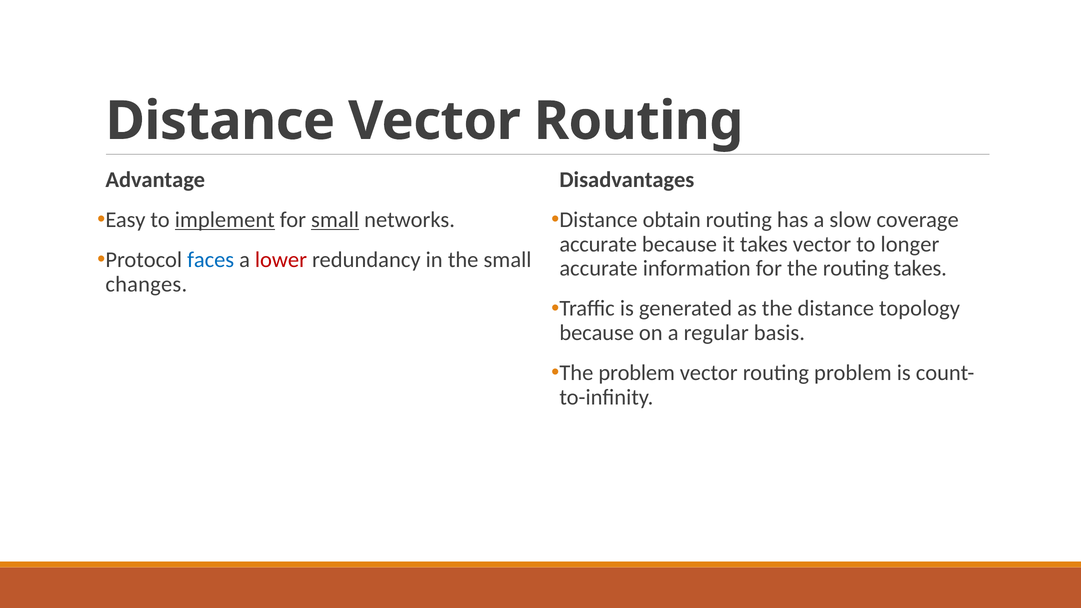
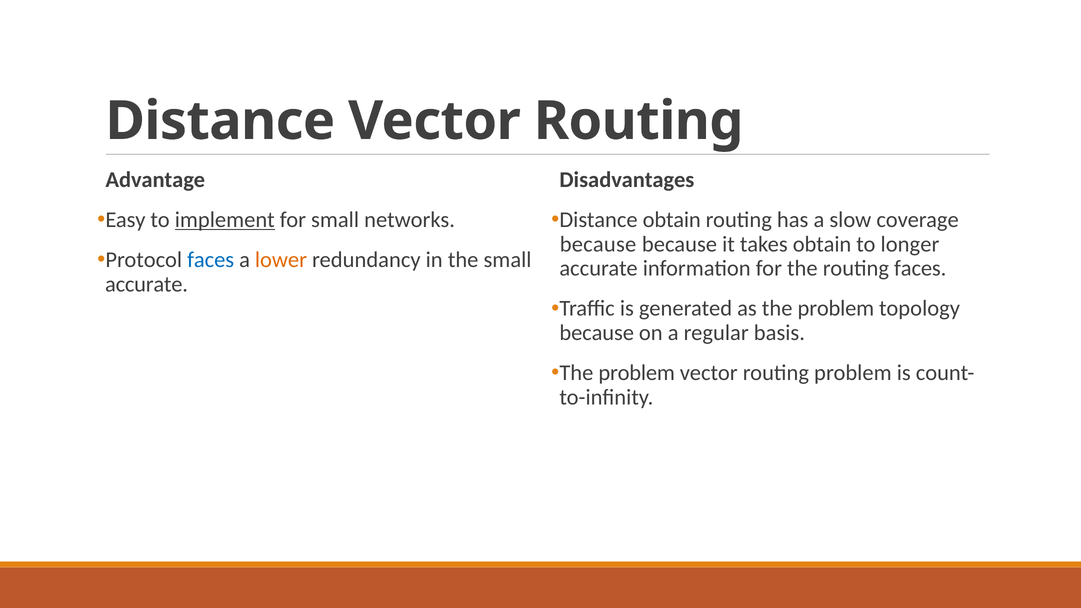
small at (335, 220) underline: present -> none
accurate at (598, 244): accurate -> because
takes vector: vector -> obtain
lower colour: red -> orange
routing takes: takes -> faces
changes at (146, 284): changes -> accurate
as the distance: distance -> problem
